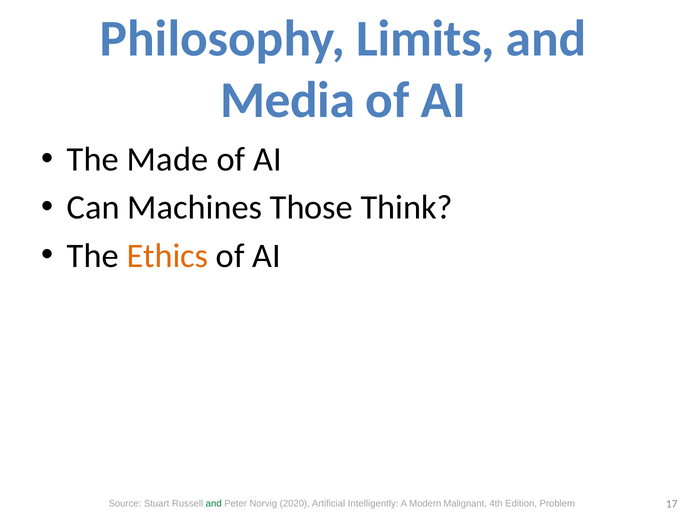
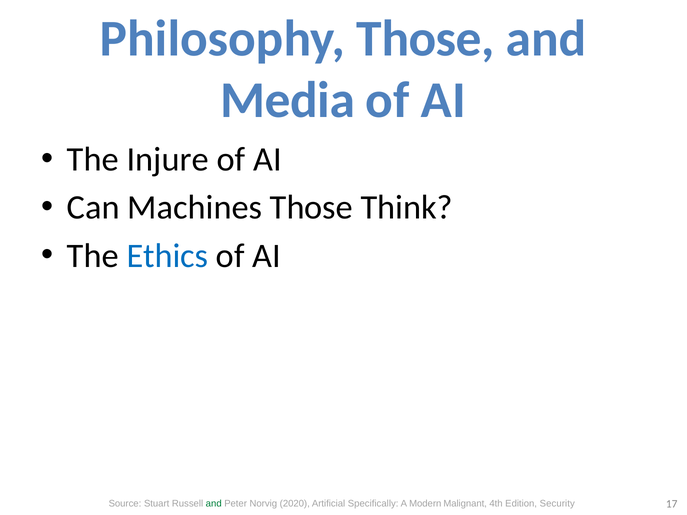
Philosophy Limits: Limits -> Those
Made: Made -> Injure
Ethics colour: orange -> blue
Intelligently: Intelligently -> Specifically
Problem: Problem -> Security
